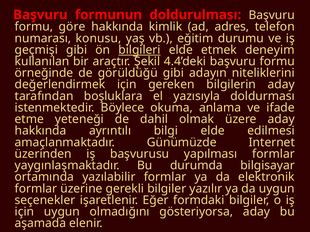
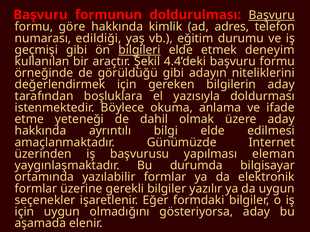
Başvuru at (272, 15) underline: none -> present
konusu: konusu -> edildiği
yapılması formlar: formlar -> eleman
